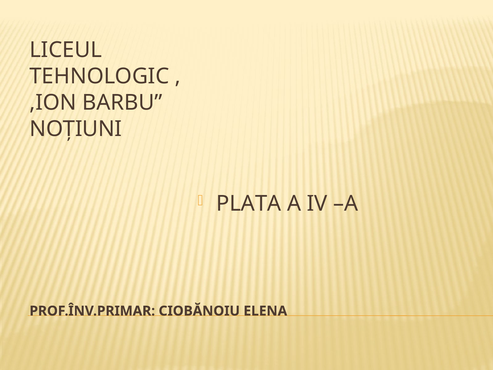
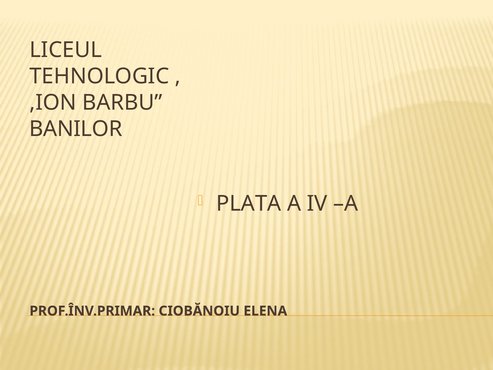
NOȚIUNI: NOȚIUNI -> BANILOR
